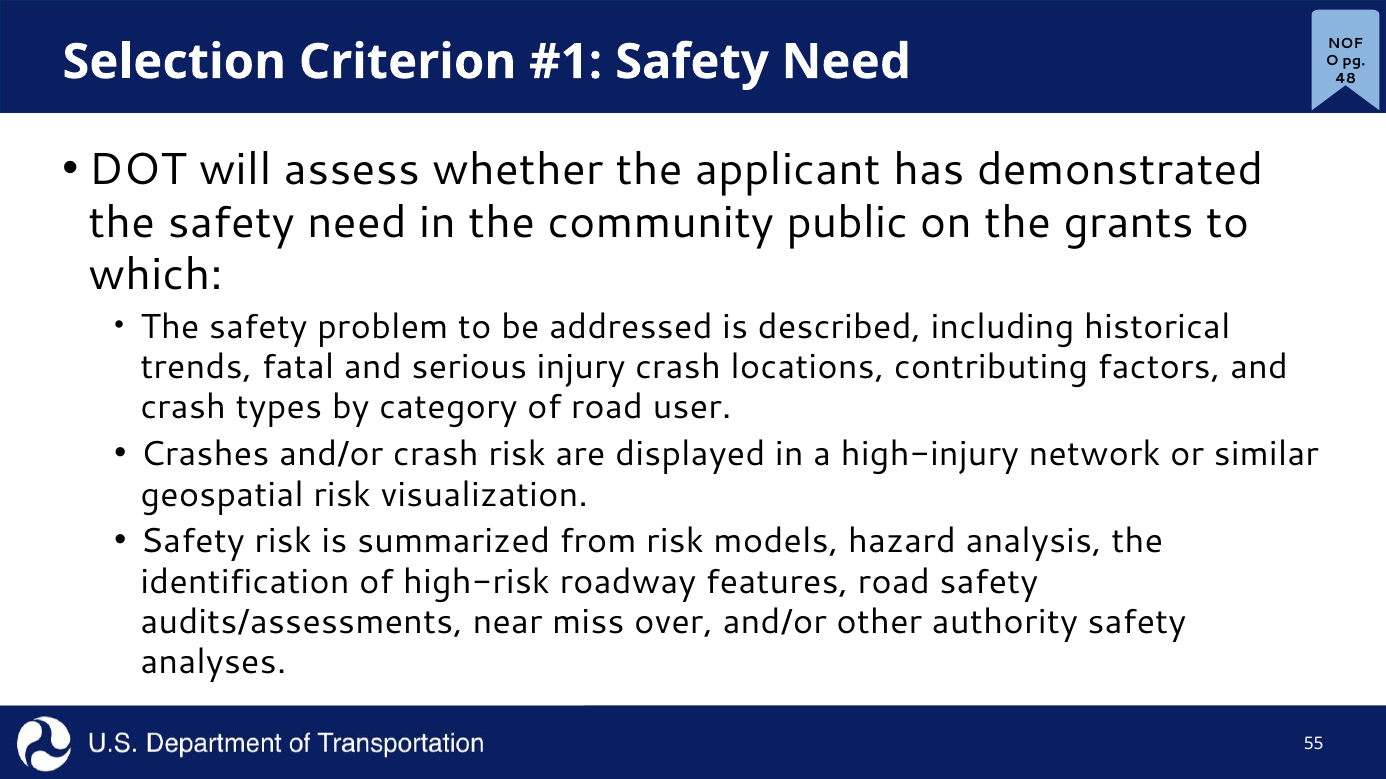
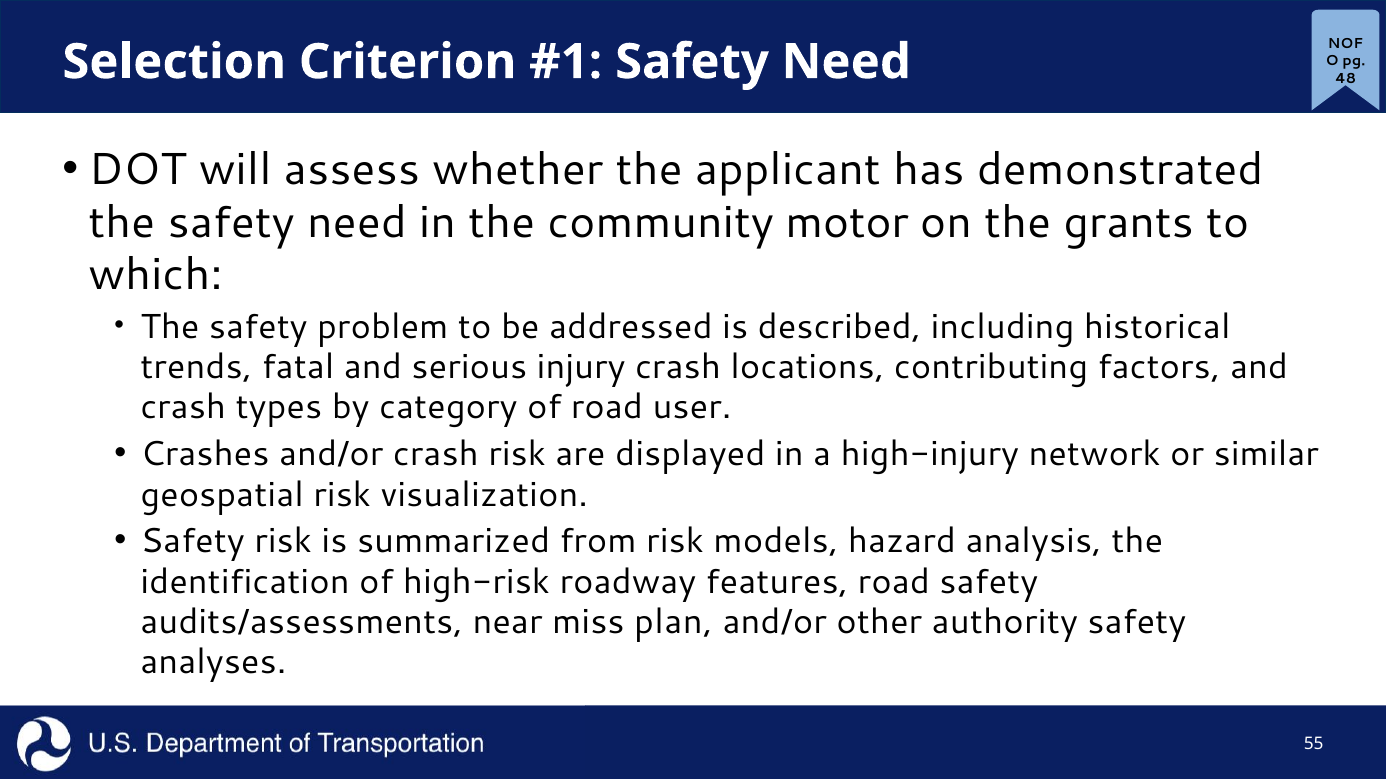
public: public -> motor
over: over -> plan
